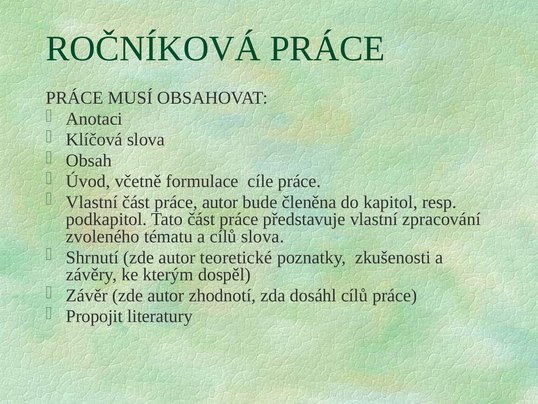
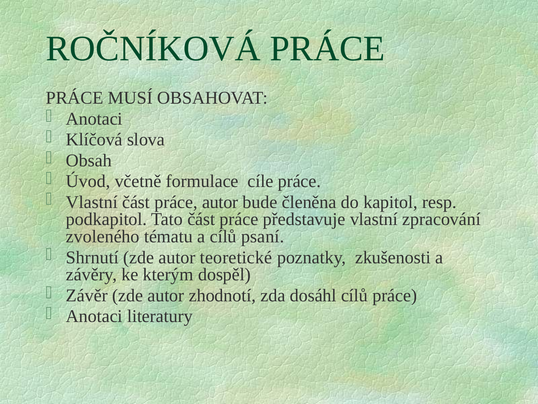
cílů slova: slova -> psaní
Propojit at (94, 316): Propojit -> Anotaci
